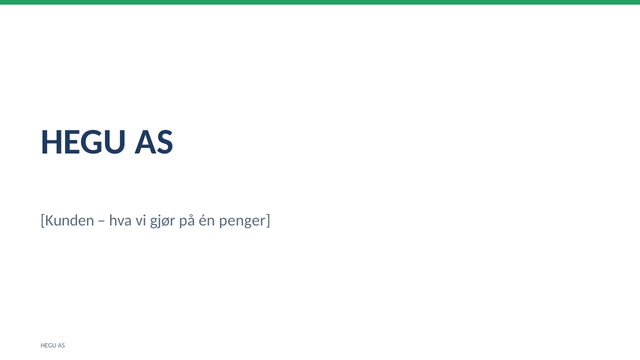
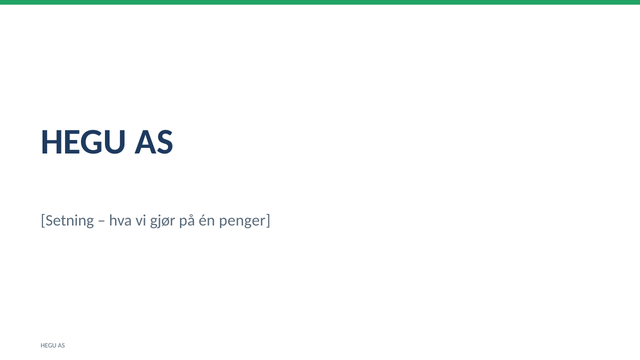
Kunden: Kunden -> Setning
